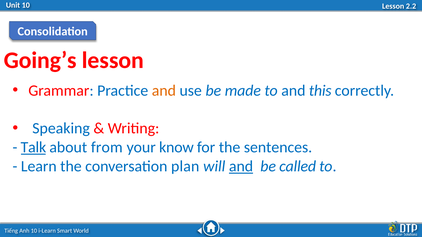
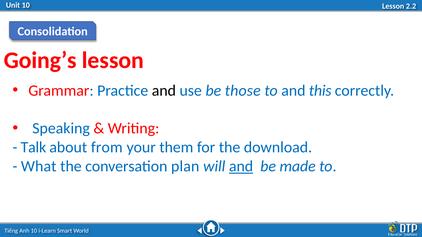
and at (164, 91) colour: orange -> black
made: made -> those
Talk underline: present -> none
know: know -> them
sentences: sentences -> download
Learn: Learn -> What
called: called -> made
